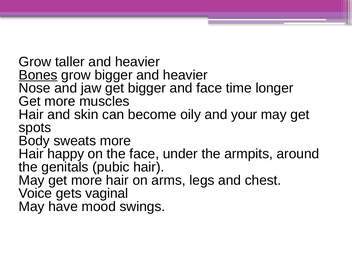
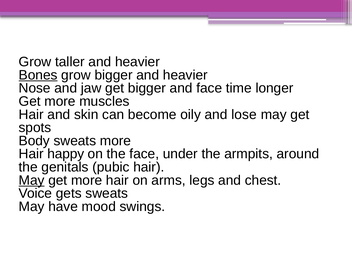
your: your -> lose
May at (32, 180) underline: none -> present
gets vaginal: vaginal -> sweats
